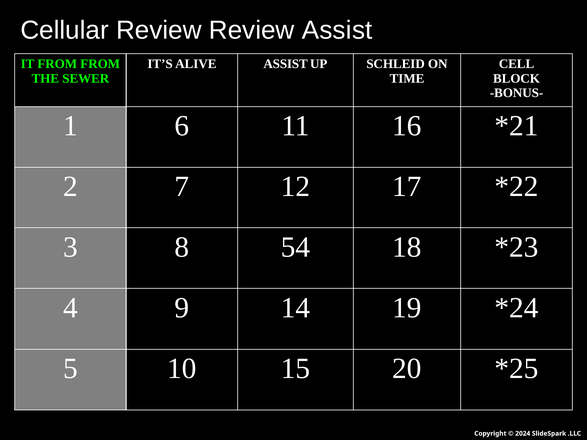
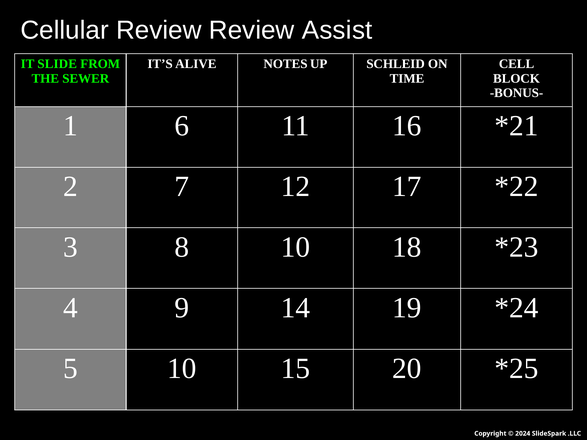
IT FROM: FROM -> SLIDE
ALIVE ASSIST: ASSIST -> NOTES
8 54: 54 -> 10
